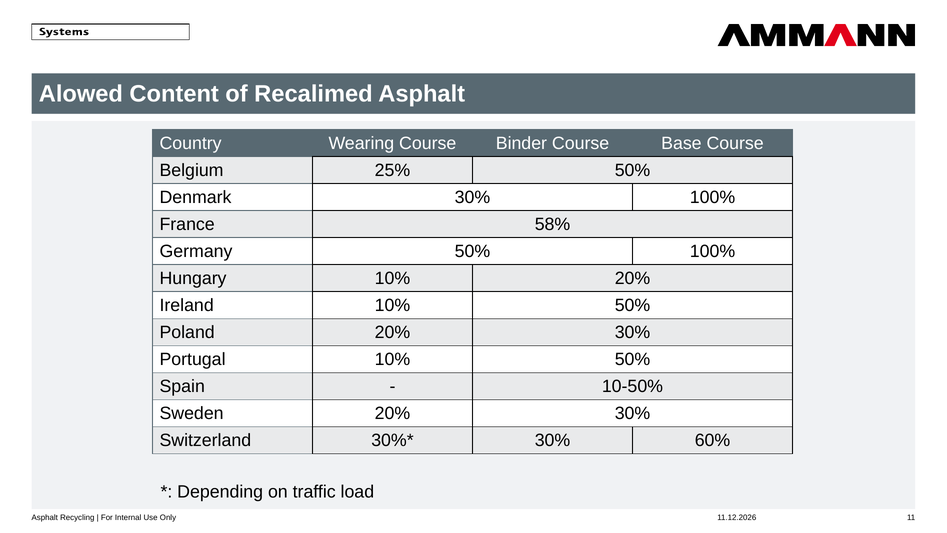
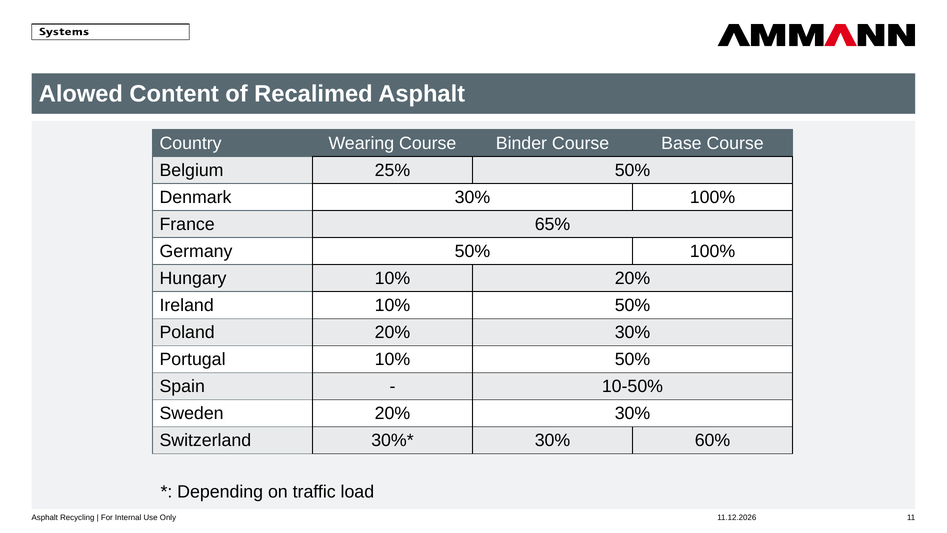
58%: 58% -> 65%
